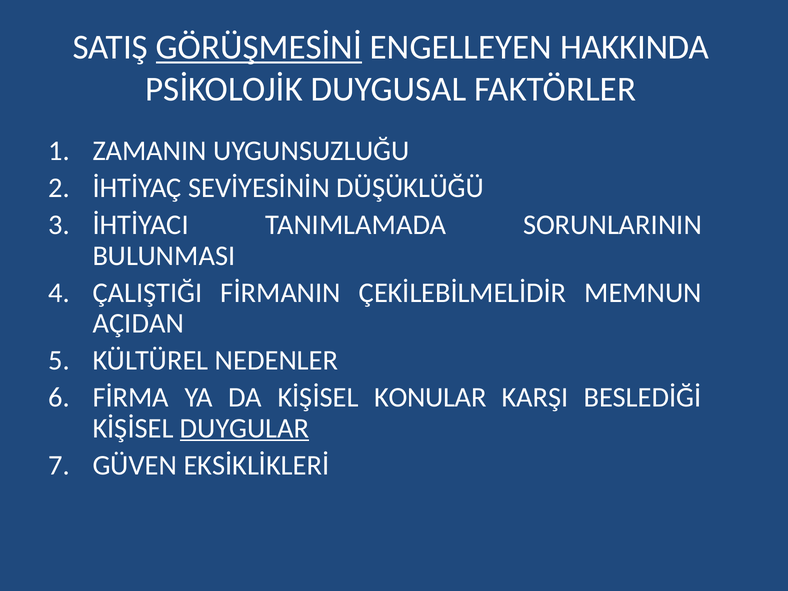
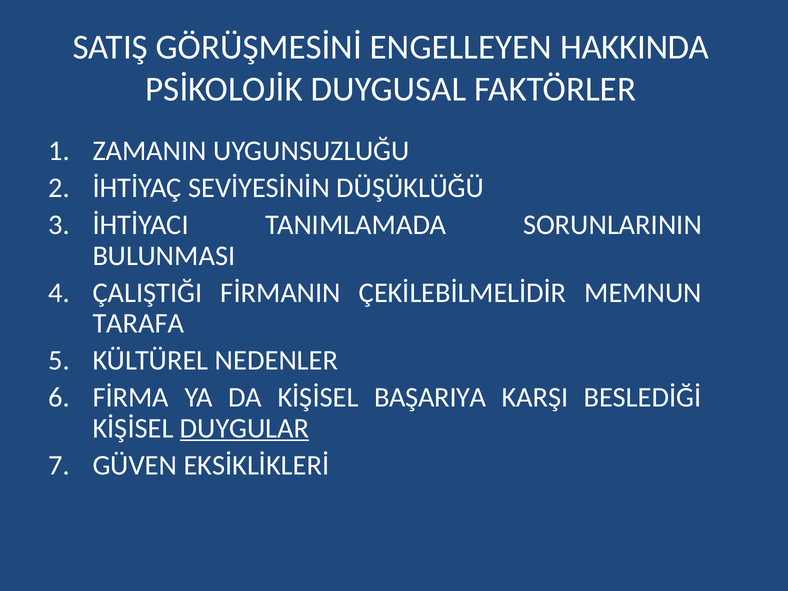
GÖRÜŞMESİNİ underline: present -> none
AÇIDAN: AÇIDAN -> TARAFA
KONULAR: KONULAR -> BAŞARIYA
